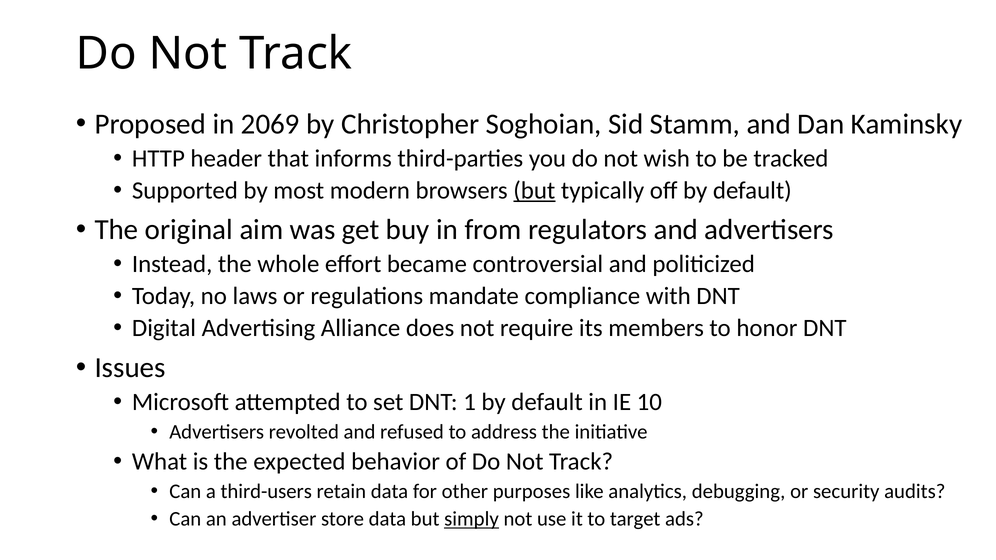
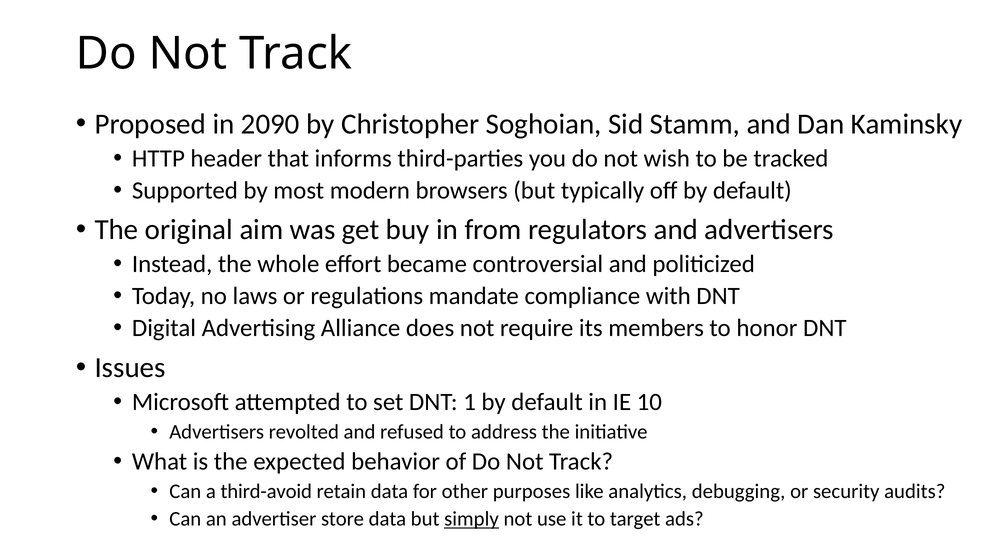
2069: 2069 -> 2090
but at (534, 190) underline: present -> none
third-users: third-users -> third-avoid
